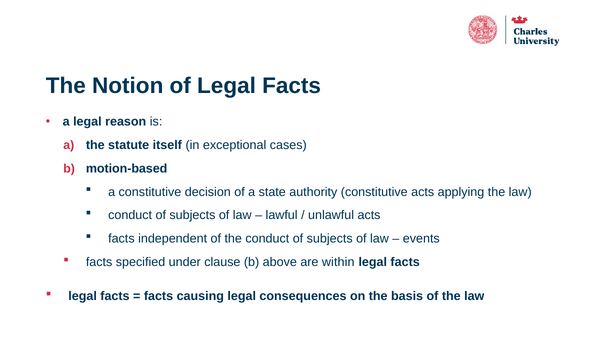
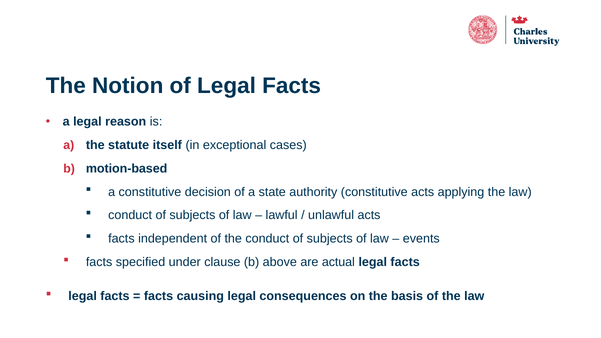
within: within -> actual
